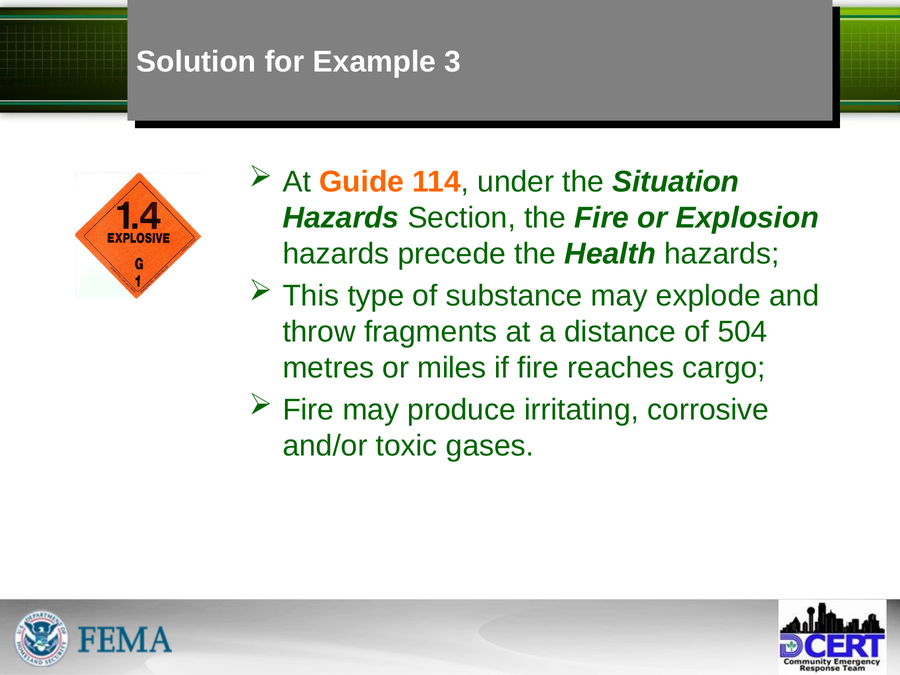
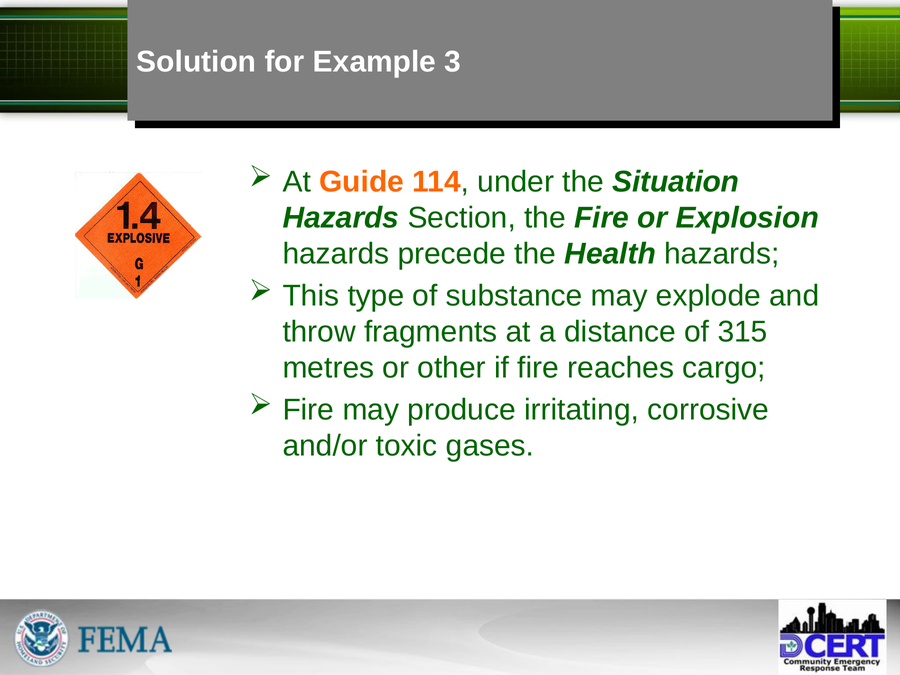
504: 504 -> 315
miles: miles -> other
